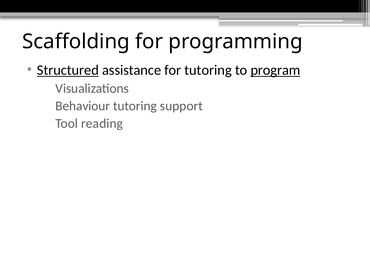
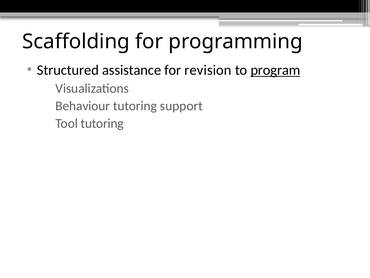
Structured underline: present -> none
for tutoring: tutoring -> revision
Tool reading: reading -> tutoring
